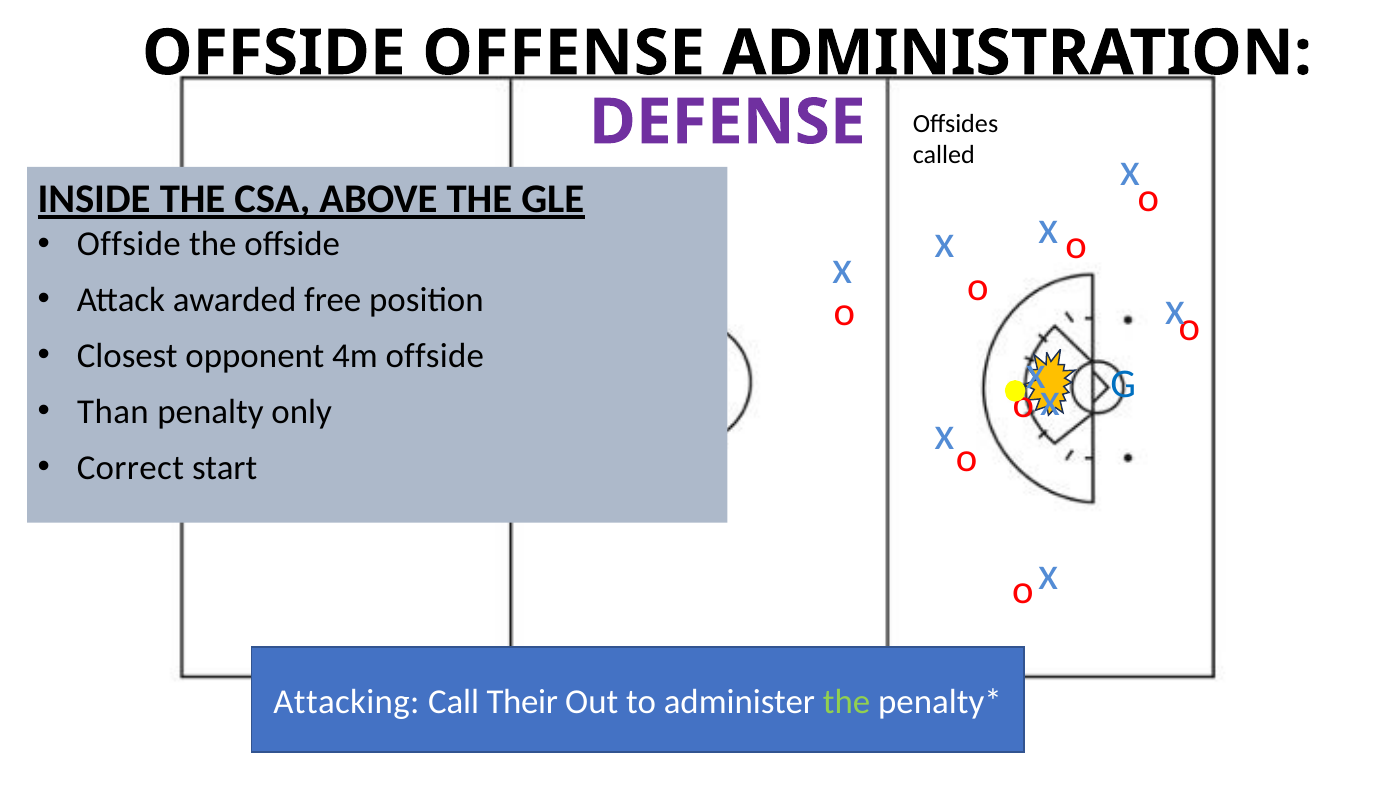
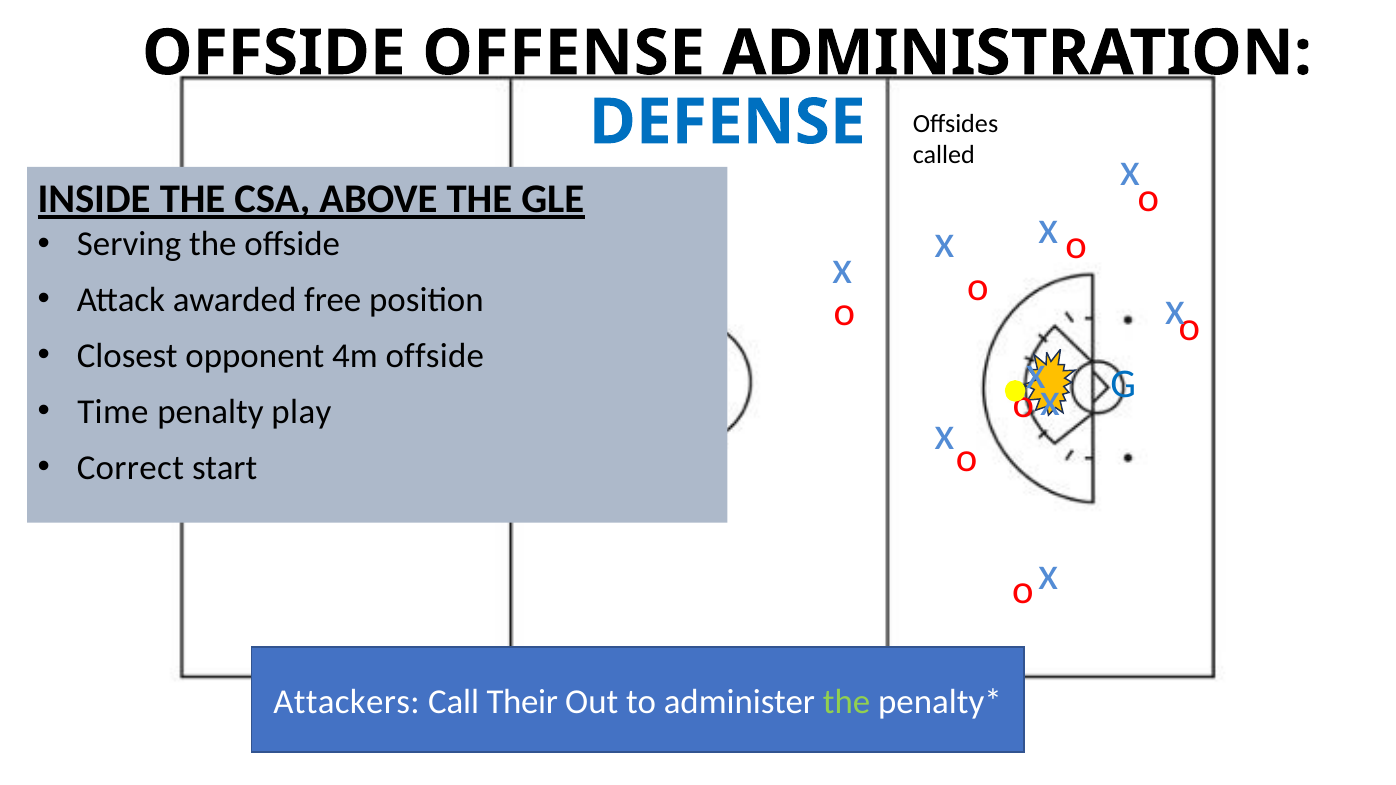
DEFENSE colour: purple -> blue
Offside at (129, 245): Offside -> Serving
Than: Than -> Time
only: only -> play
Attacking: Attacking -> Attackers
